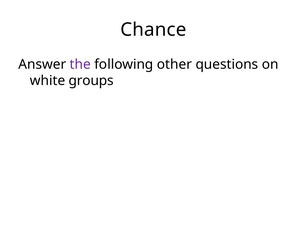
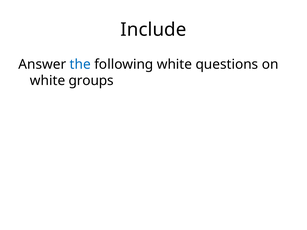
Chance: Chance -> Include
the colour: purple -> blue
following other: other -> white
